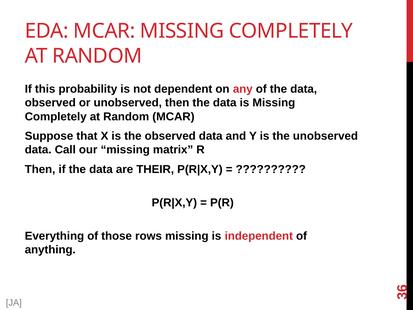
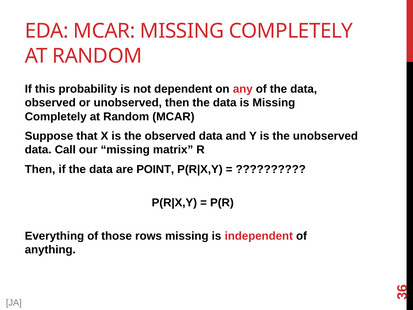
THEIR: THEIR -> POINT
